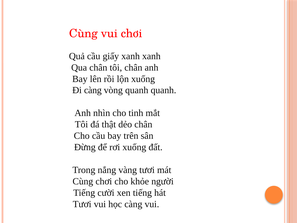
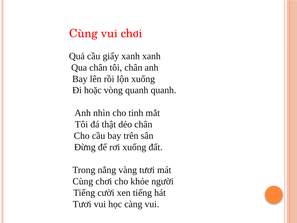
Đi càng: càng -> hoặc
